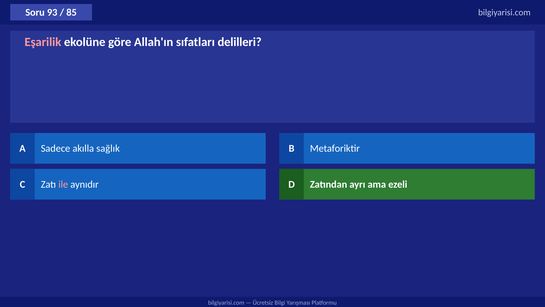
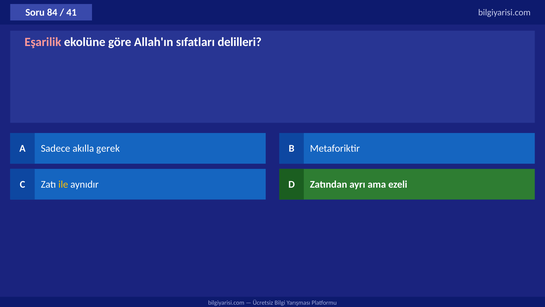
93: 93 -> 84
85: 85 -> 41
sağlık: sağlık -> gerek
ile colour: pink -> yellow
